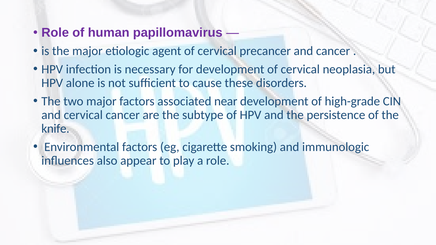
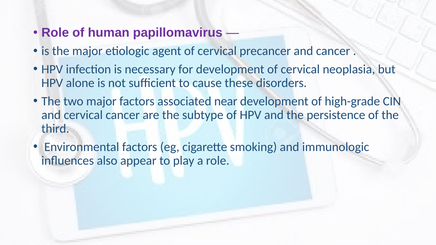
knife: knife -> third
